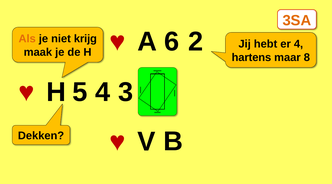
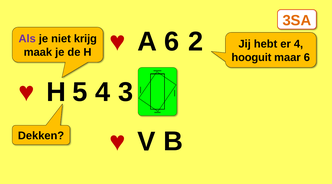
Als colour: orange -> purple
hartens: hartens -> hooguit
maar 8: 8 -> 6
